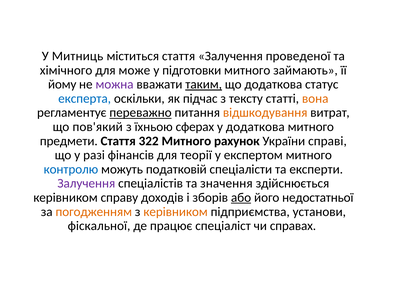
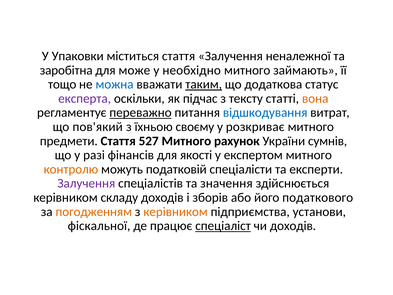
Митниць: Митниць -> Упаковки
проведеної: проведеної -> неналежної
хімічного: хімічного -> заробітна
підготовки: підготовки -> необхідно
йому: йому -> тощо
можна colour: purple -> blue
експерта colour: blue -> purple
відшкодування colour: orange -> blue
сферах: сферах -> своєму
у додаткова: додаткова -> розкриває
322: 322 -> 527
справі: справі -> сумнів
теорії: теорії -> якості
контролю colour: blue -> orange
справу: справу -> складу
або underline: present -> none
недостатньої: недостатньої -> податкового
спеціаліст underline: none -> present
чи справах: справах -> доходів
